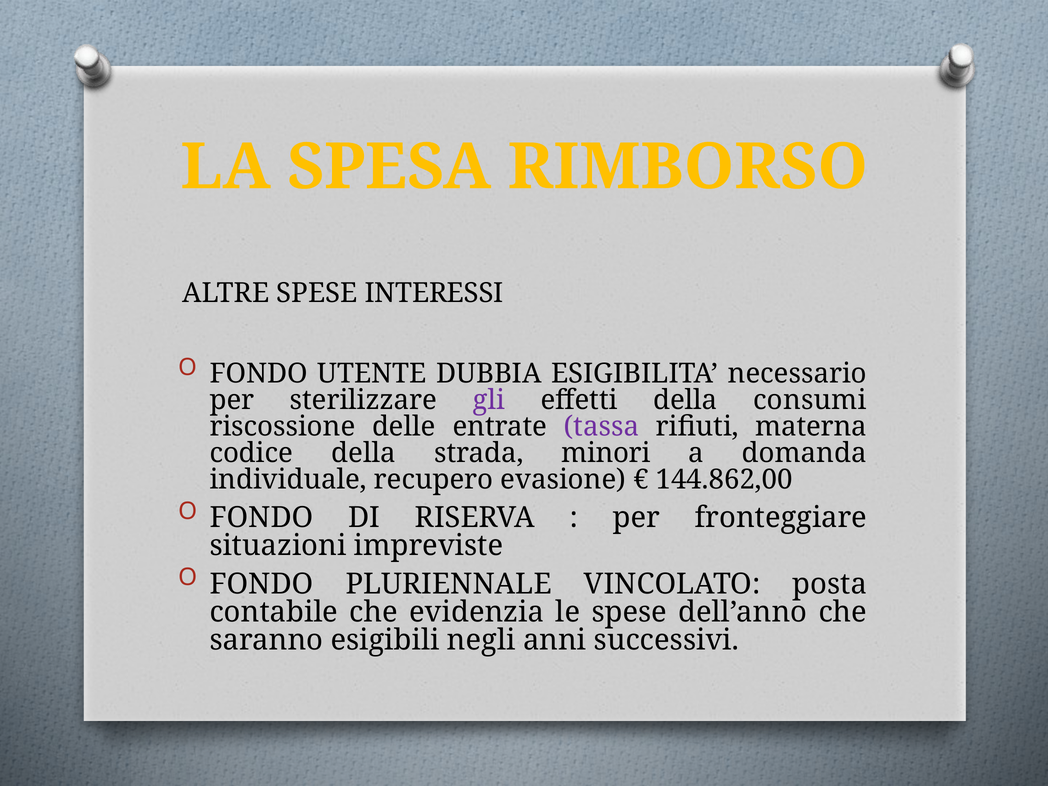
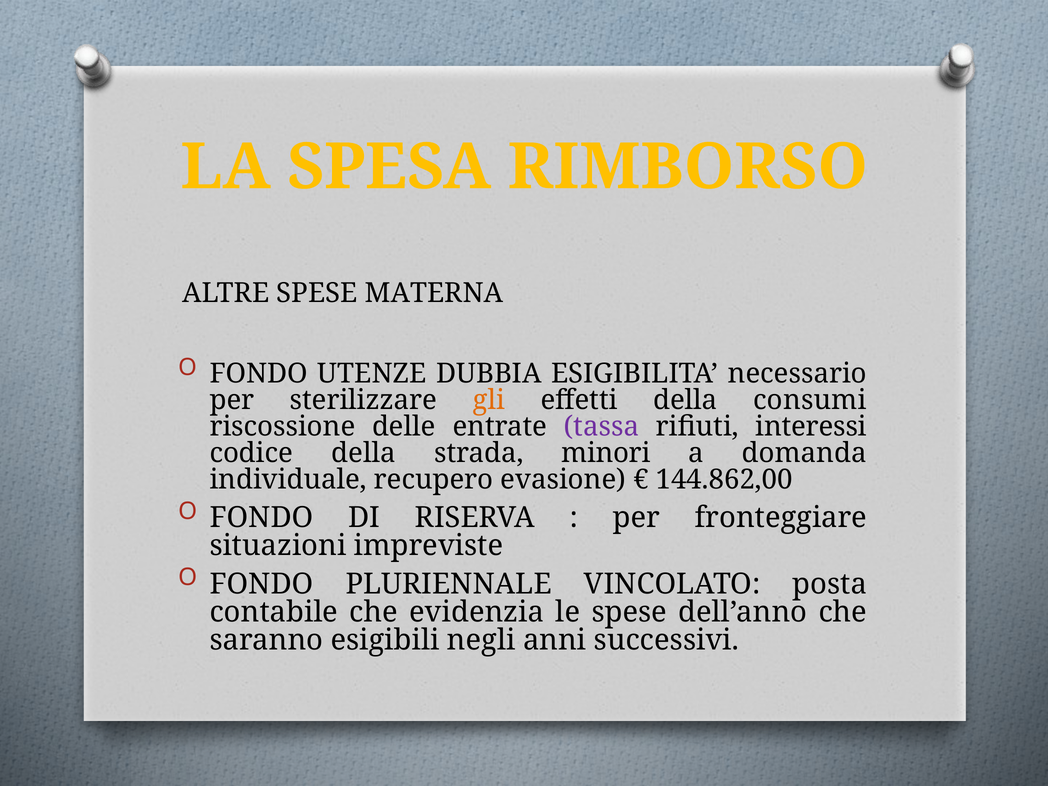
INTERESSI: INTERESSI -> MATERNA
UTENTE: UTENTE -> UTENZE
gli colour: purple -> orange
materna: materna -> interessi
